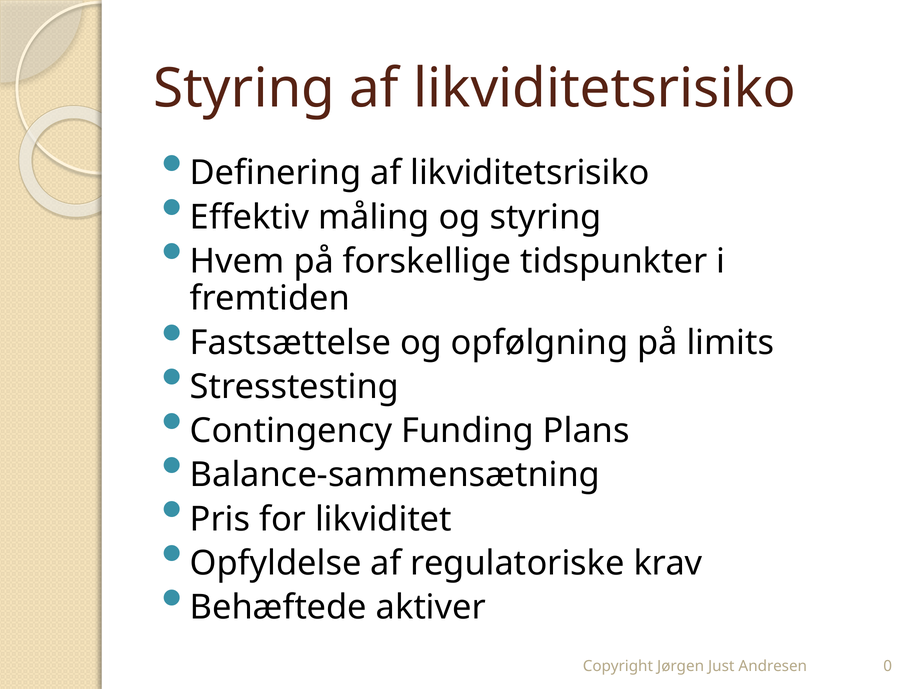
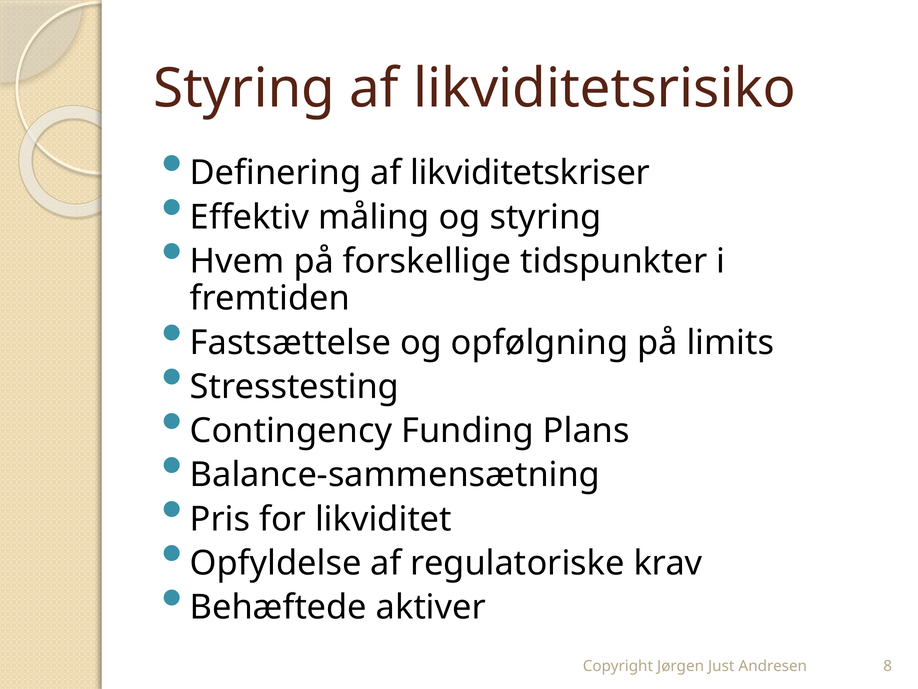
Definering af likviditetsrisiko: likviditetsrisiko -> likviditetskriser
0: 0 -> 8
